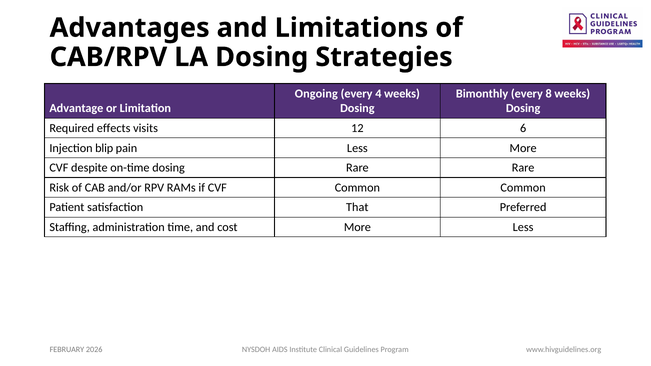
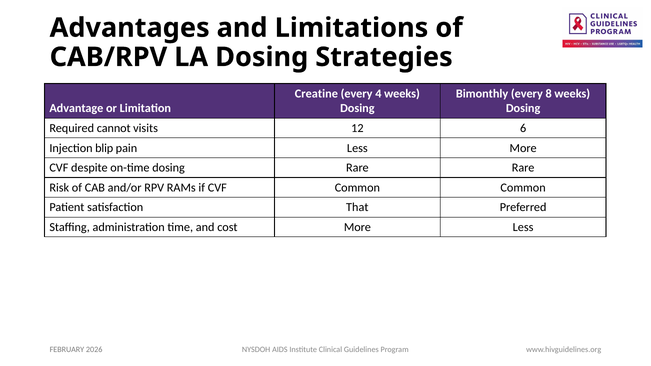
Ongoing: Ongoing -> Creatine
effects: effects -> cannot
